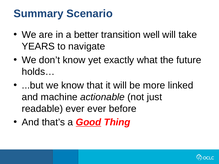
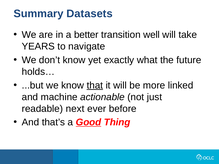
Scenario: Scenario -> Datasets
that underline: none -> present
readable ever: ever -> next
